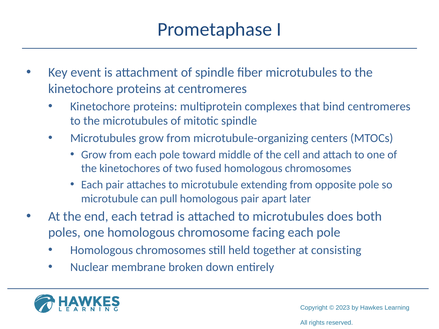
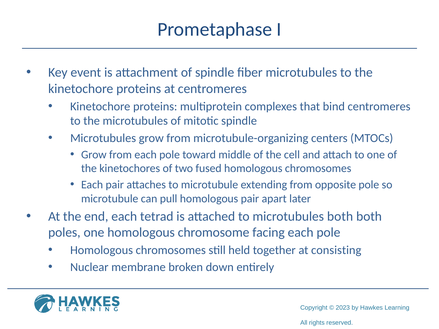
microtubules does: does -> both
